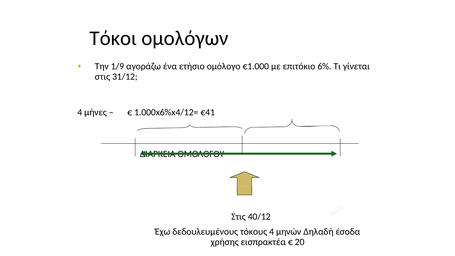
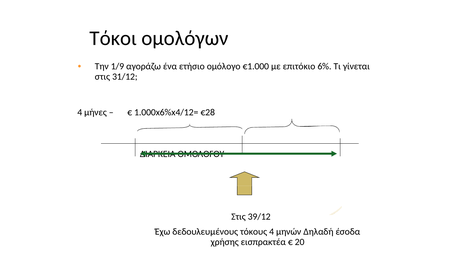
€41: €41 -> €28
40/12: 40/12 -> 39/12
